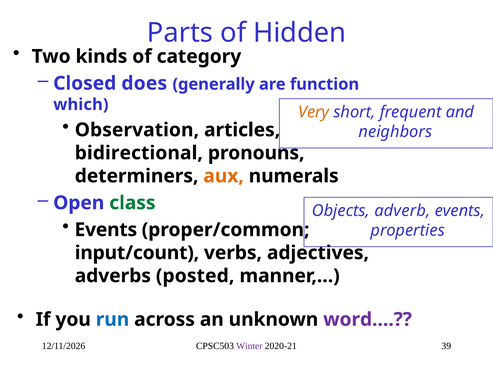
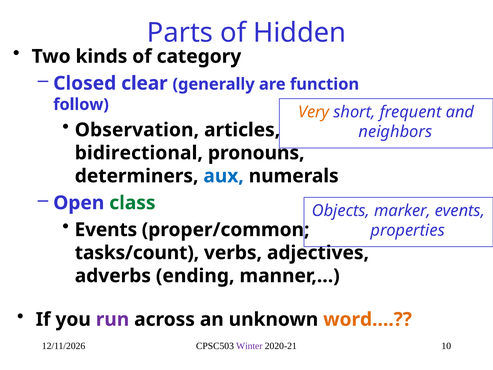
does: does -> clear
which: which -> follow
aux colour: orange -> blue
adverb: adverb -> marker
input/count: input/count -> tasks/count
posted: posted -> ending
run colour: blue -> purple
word… colour: purple -> orange
39: 39 -> 10
